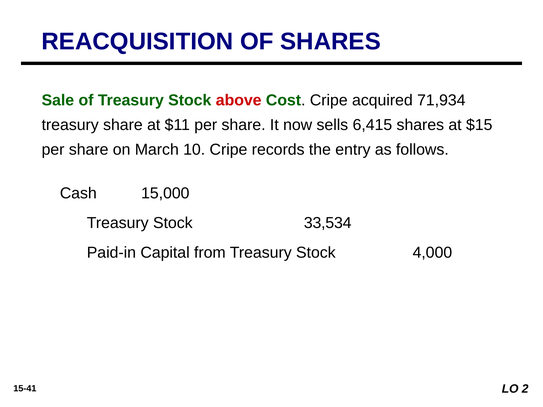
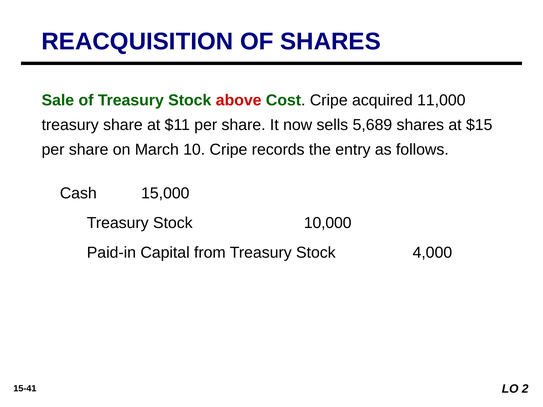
71,934: 71,934 -> 11,000
6,415: 6,415 -> 5,689
33,534: 33,534 -> 10,000
